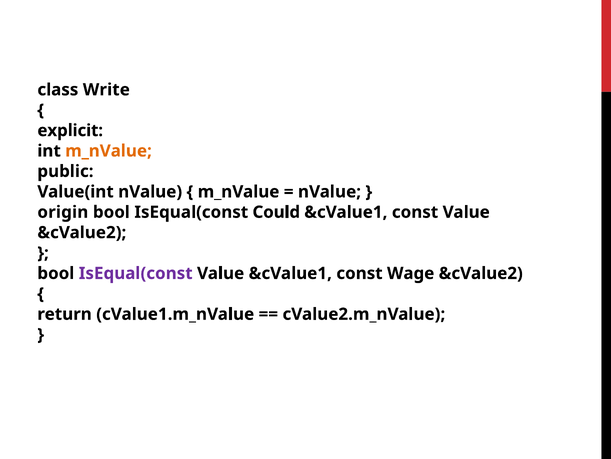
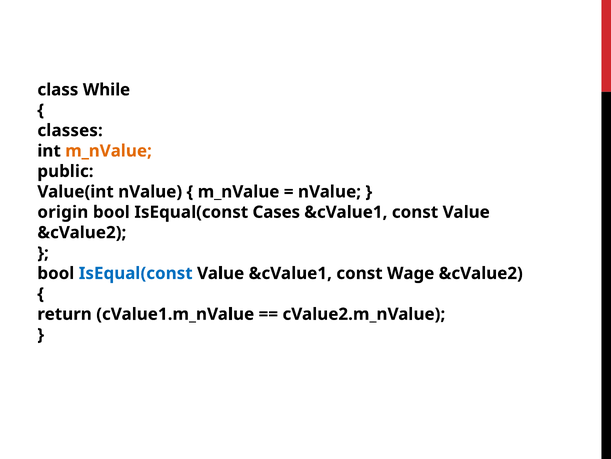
Write: Write -> While
explicit: explicit -> classes
Could: Could -> Cases
IsEqual(const at (136, 273) colour: purple -> blue
